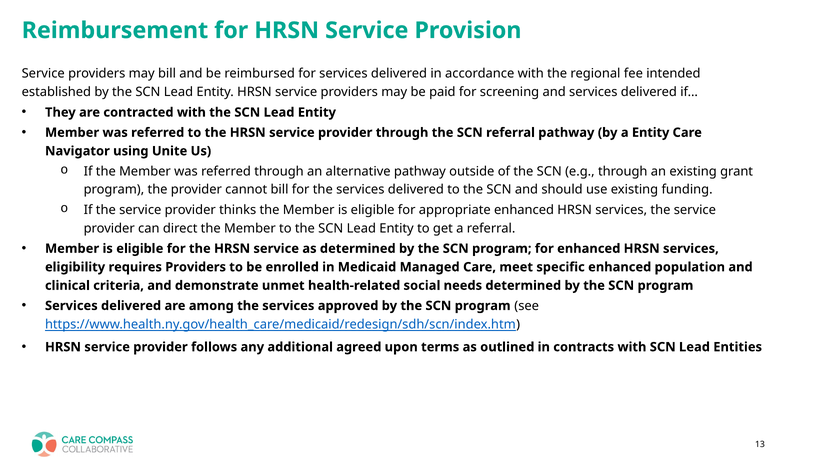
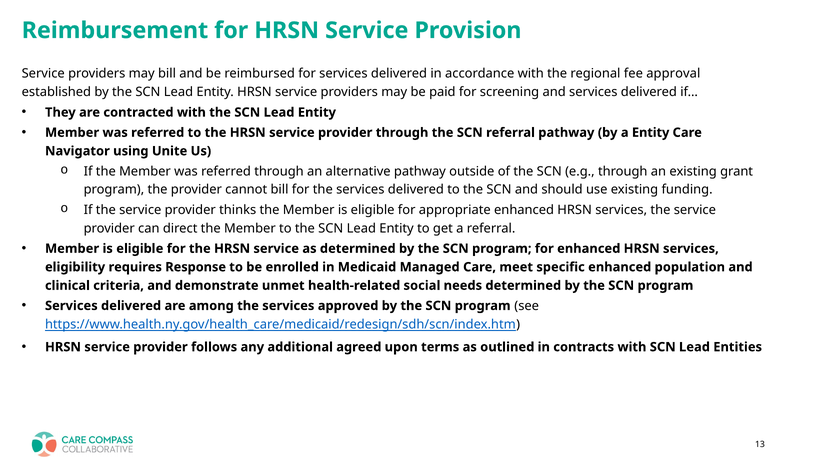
intended: intended -> approval
requires Providers: Providers -> Response
